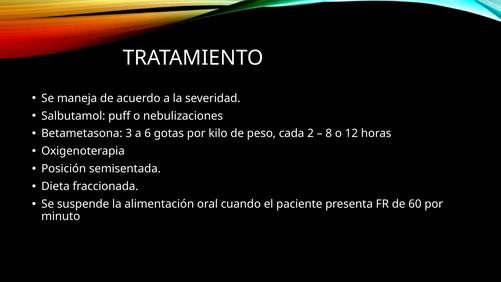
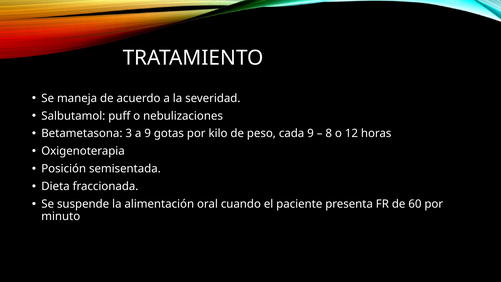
a 6: 6 -> 9
cada 2: 2 -> 9
